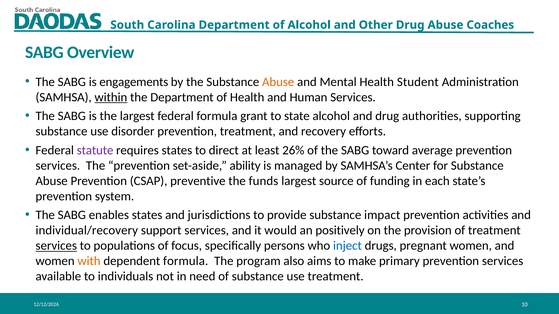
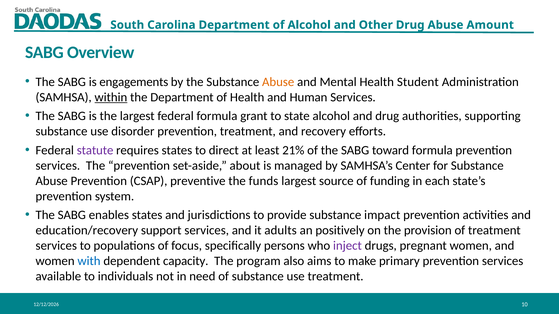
Coaches: Coaches -> Amount
26%: 26% -> 21%
toward average: average -> formula
ability: ability -> about
individual/recovery: individual/recovery -> education/recovery
would: would -> adults
services at (56, 246) underline: present -> none
inject colour: blue -> purple
with colour: orange -> blue
dependent formula: formula -> capacity
